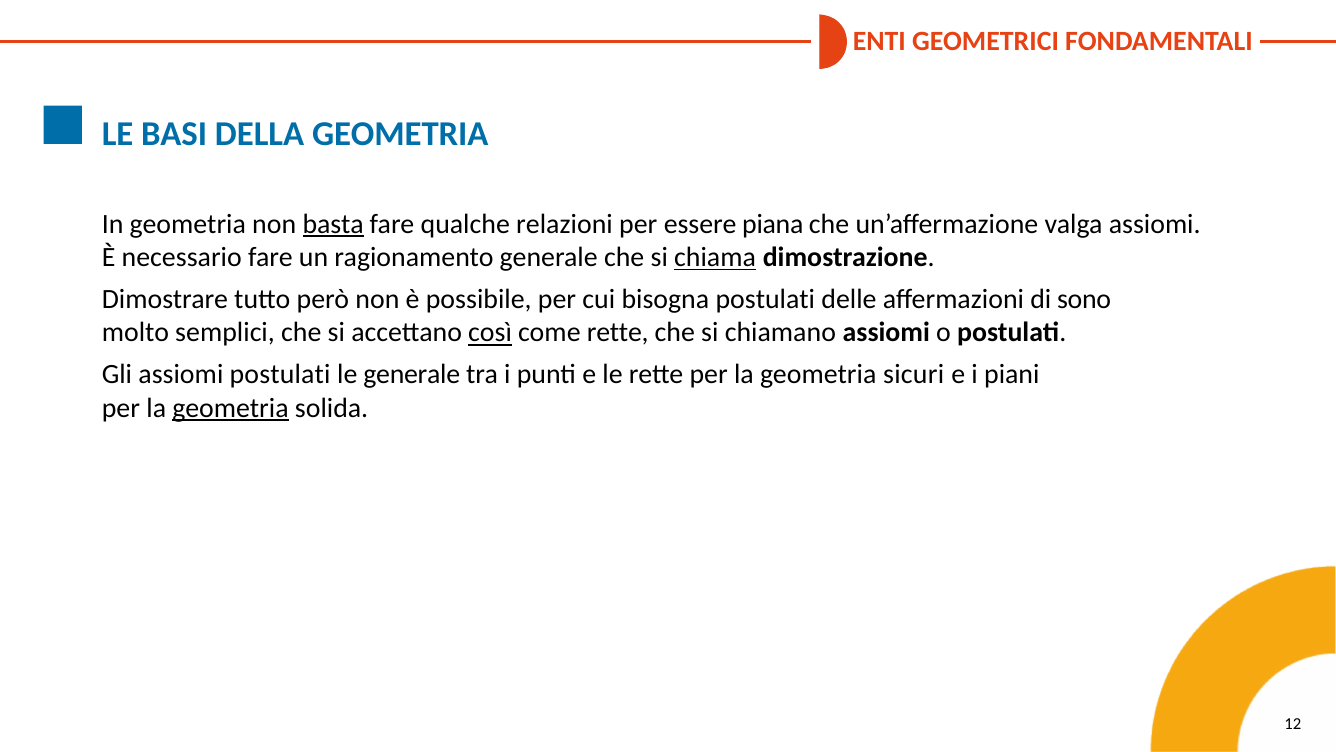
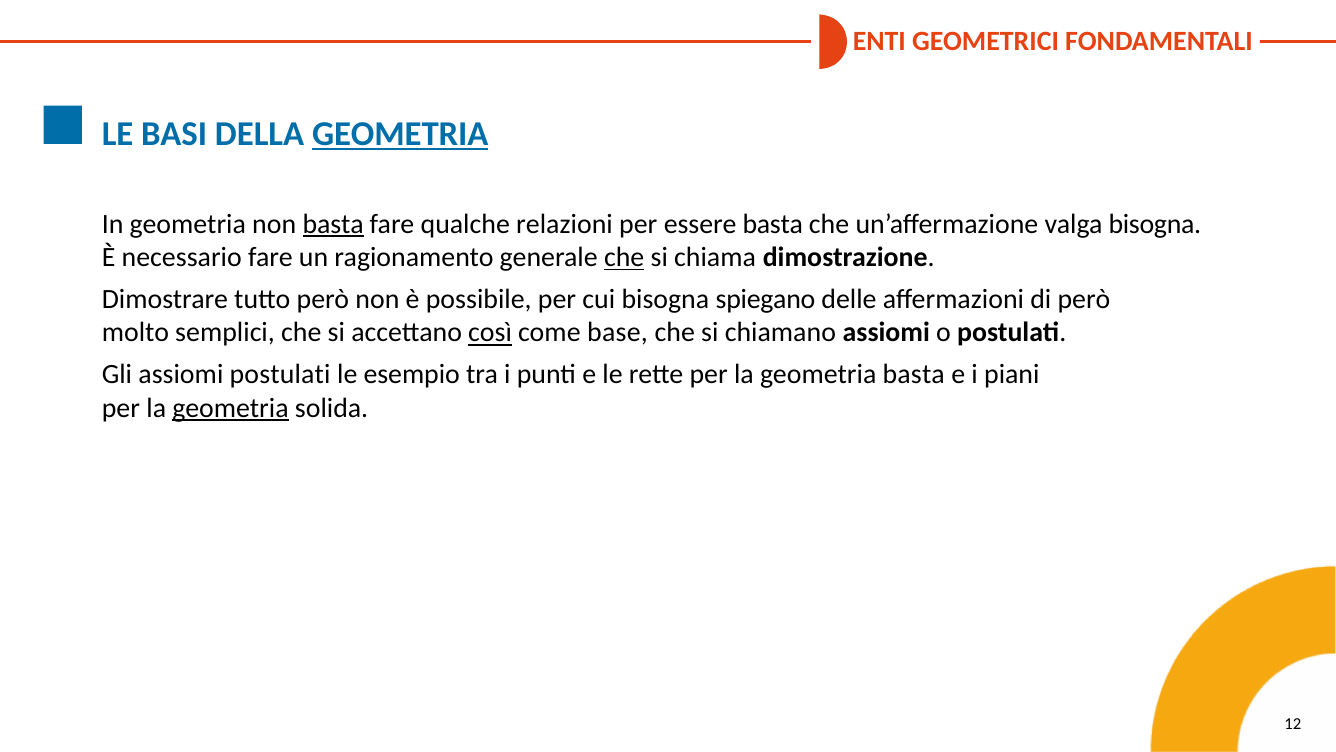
GEOMETRIA at (400, 134) underline: none -> present
essere piana: piana -> basta
valga assiomi: assiomi -> bisogna
che at (624, 257) underline: none -> present
chiama underline: present -> none
bisogna postulati: postulati -> spiegano
di sono: sono -> però
come rette: rette -> base
le generale: generale -> esempio
geometria sicuri: sicuri -> basta
